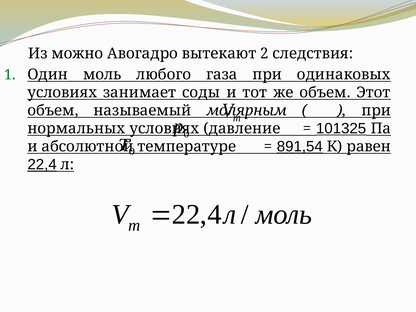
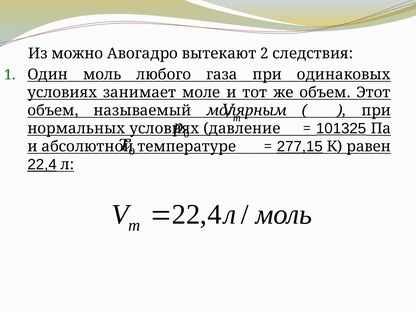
соды: соды -> моле
891,54: 891,54 -> 277,15
